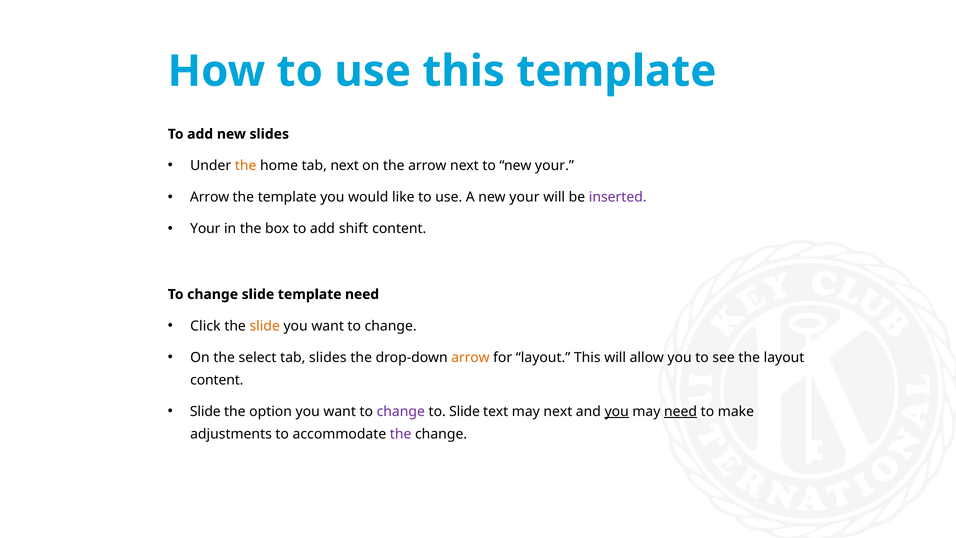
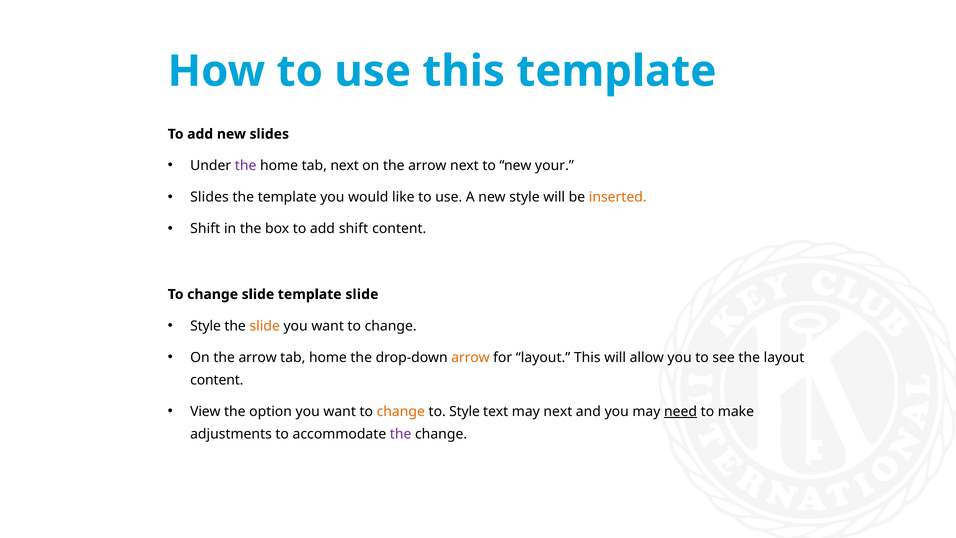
the at (246, 166) colour: orange -> purple
Arrow at (210, 197): Arrow -> Slides
A new your: your -> style
inserted colour: purple -> orange
Your at (205, 229): Your -> Shift
template need: need -> slide
Click at (205, 326): Click -> Style
select at (258, 357): select -> arrow
tab slides: slides -> home
Slide at (205, 411): Slide -> View
change at (401, 411) colour: purple -> orange
to Slide: Slide -> Style
you at (617, 411) underline: present -> none
